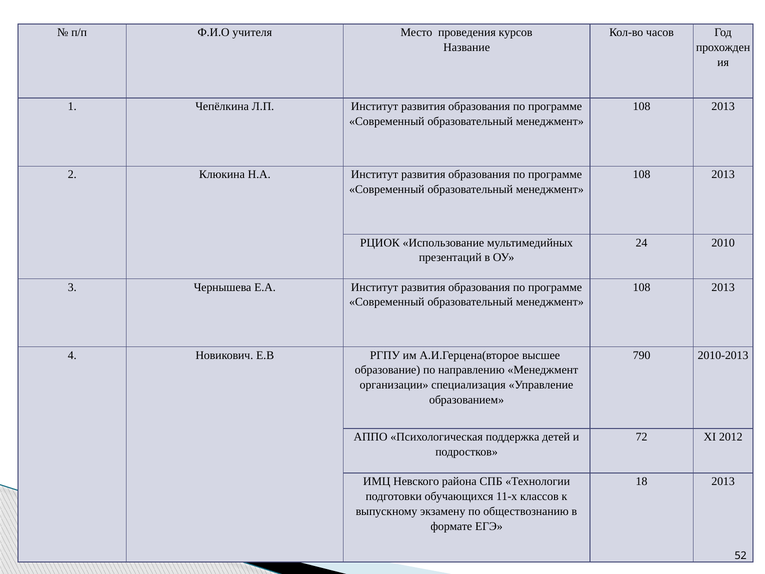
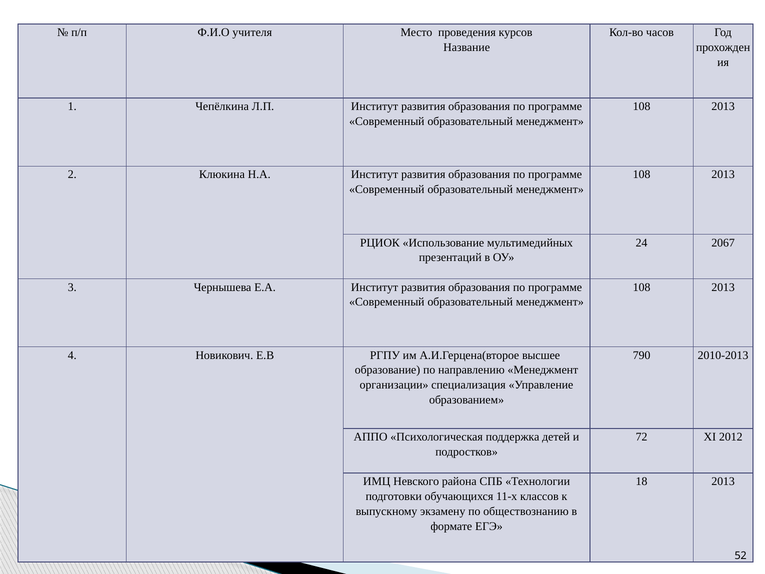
2010: 2010 -> 2067
